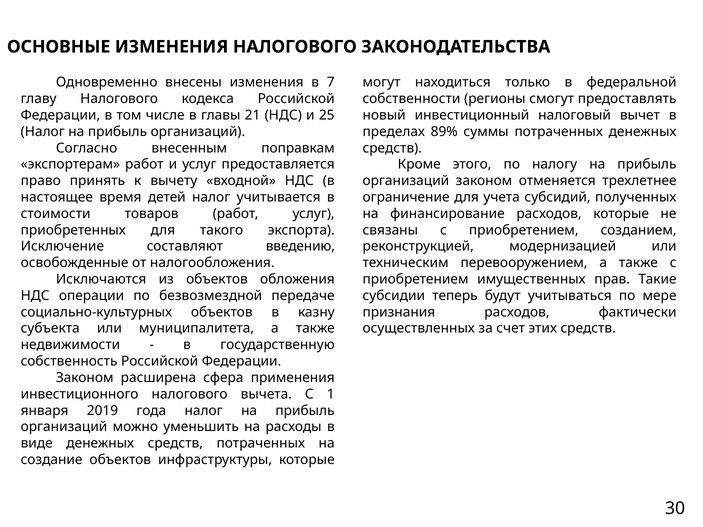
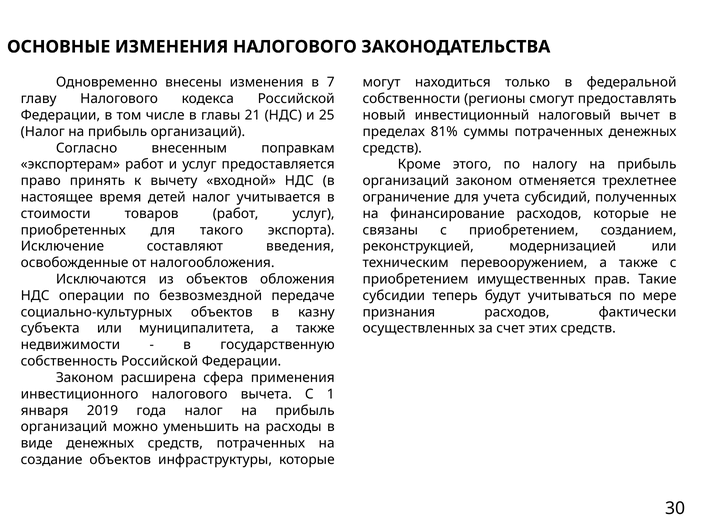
89%: 89% -> 81%
введению: введению -> введения
